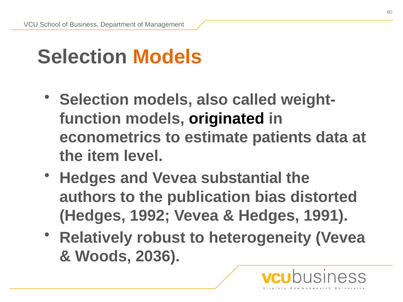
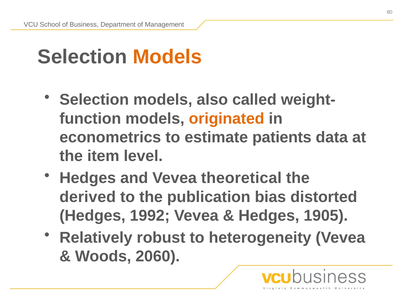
originated colour: black -> orange
substantial: substantial -> theoretical
authors: authors -> derived
1991: 1991 -> 1905
2036: 2036 -> 2060
